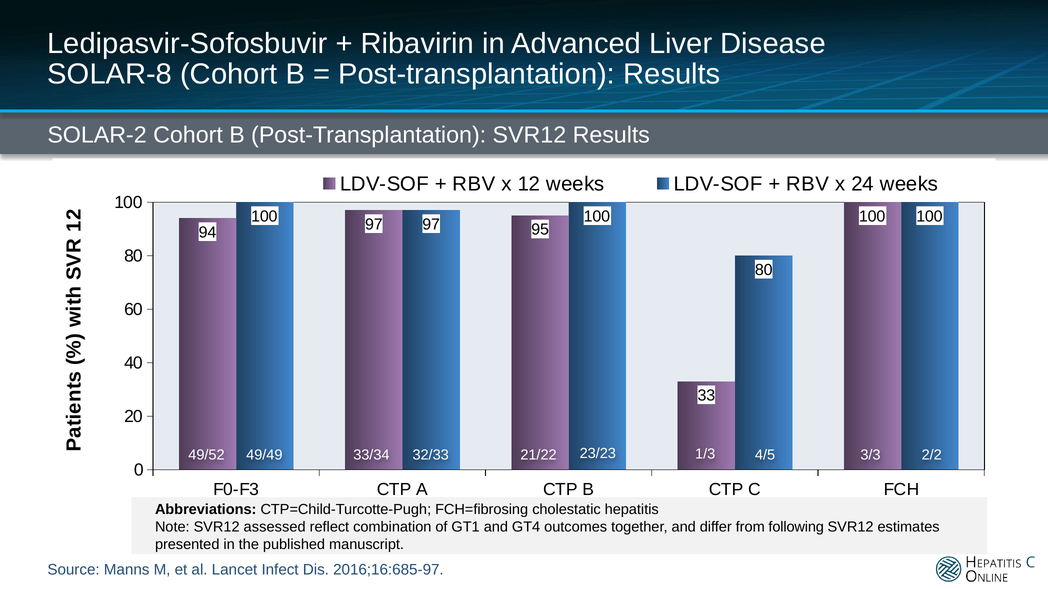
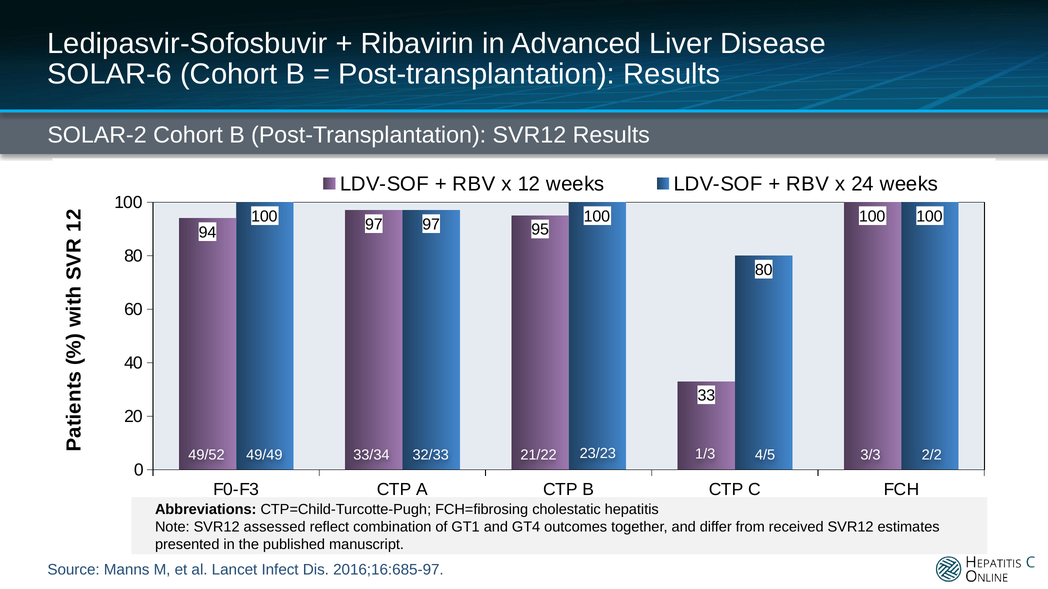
SOLAR-8: SOLAR-8 -> SOLAR-6
following: following -> received
